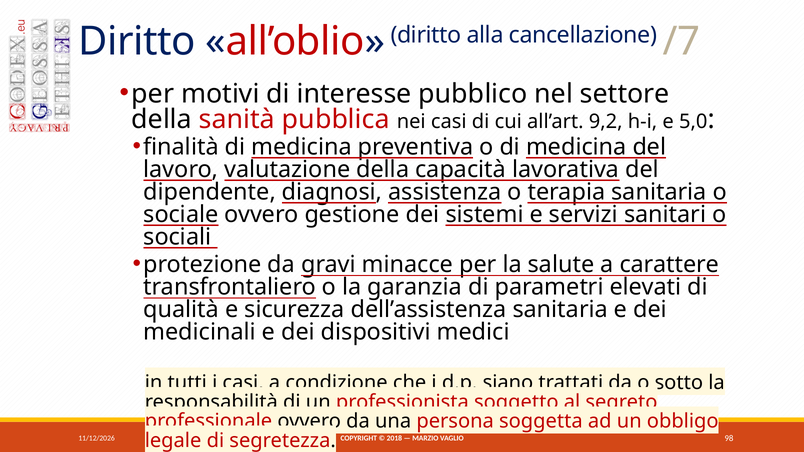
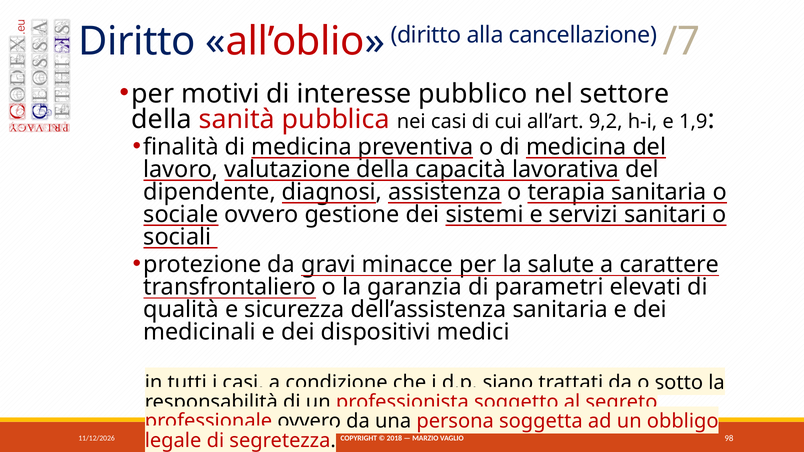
5,0: 5,0 -> 1,9
